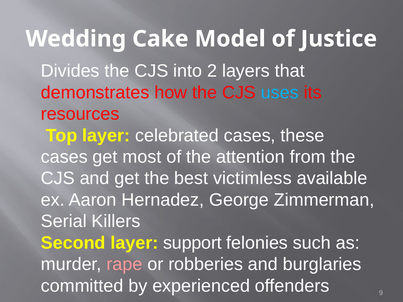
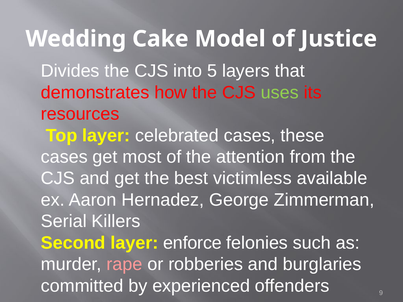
2: 2 -> 5
uses colour: light blue -> light green
support: support -> enforce
